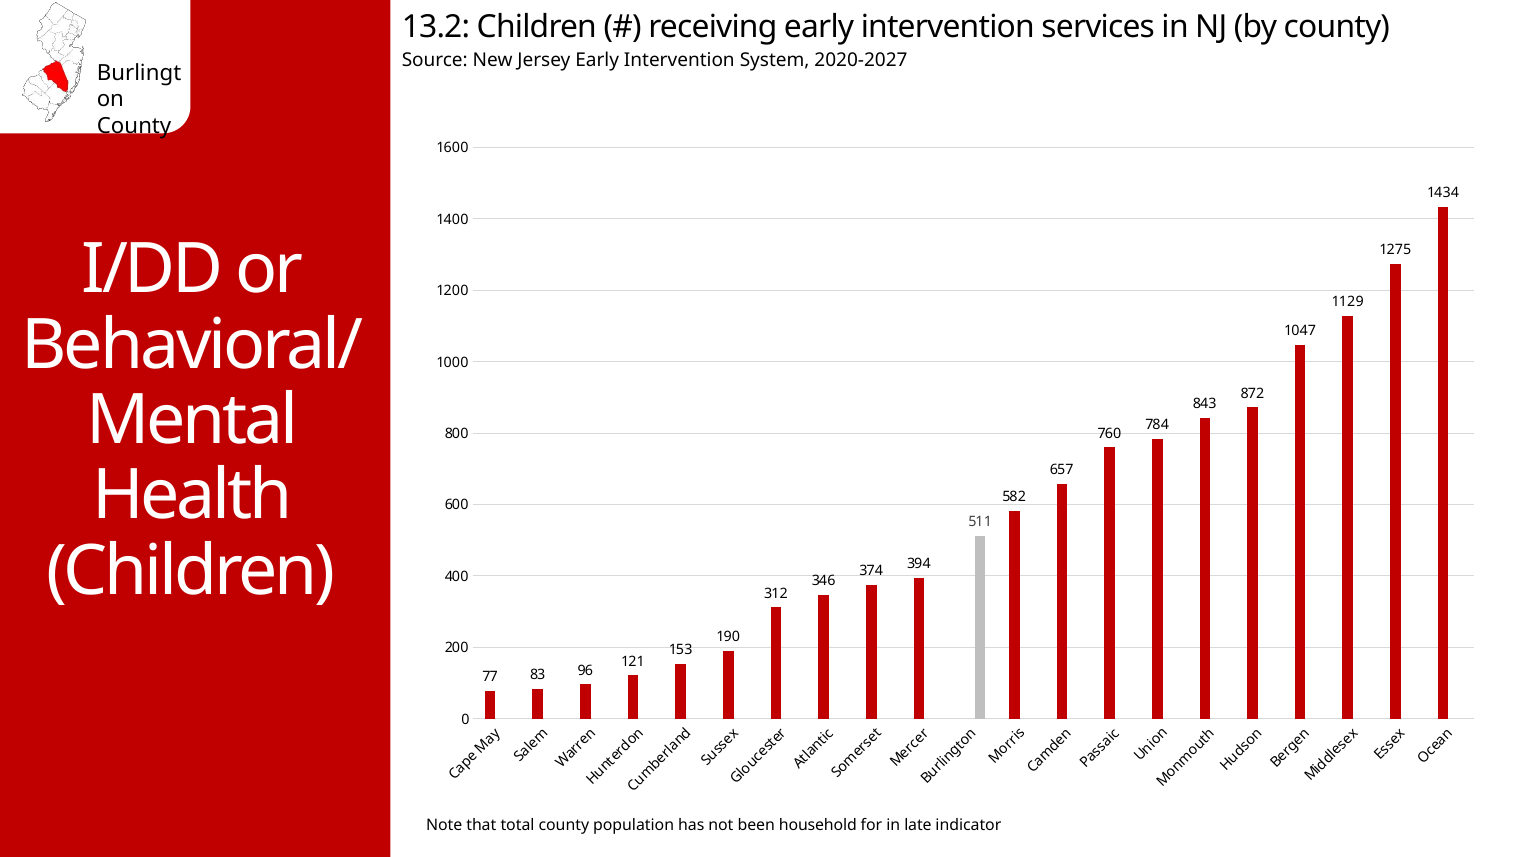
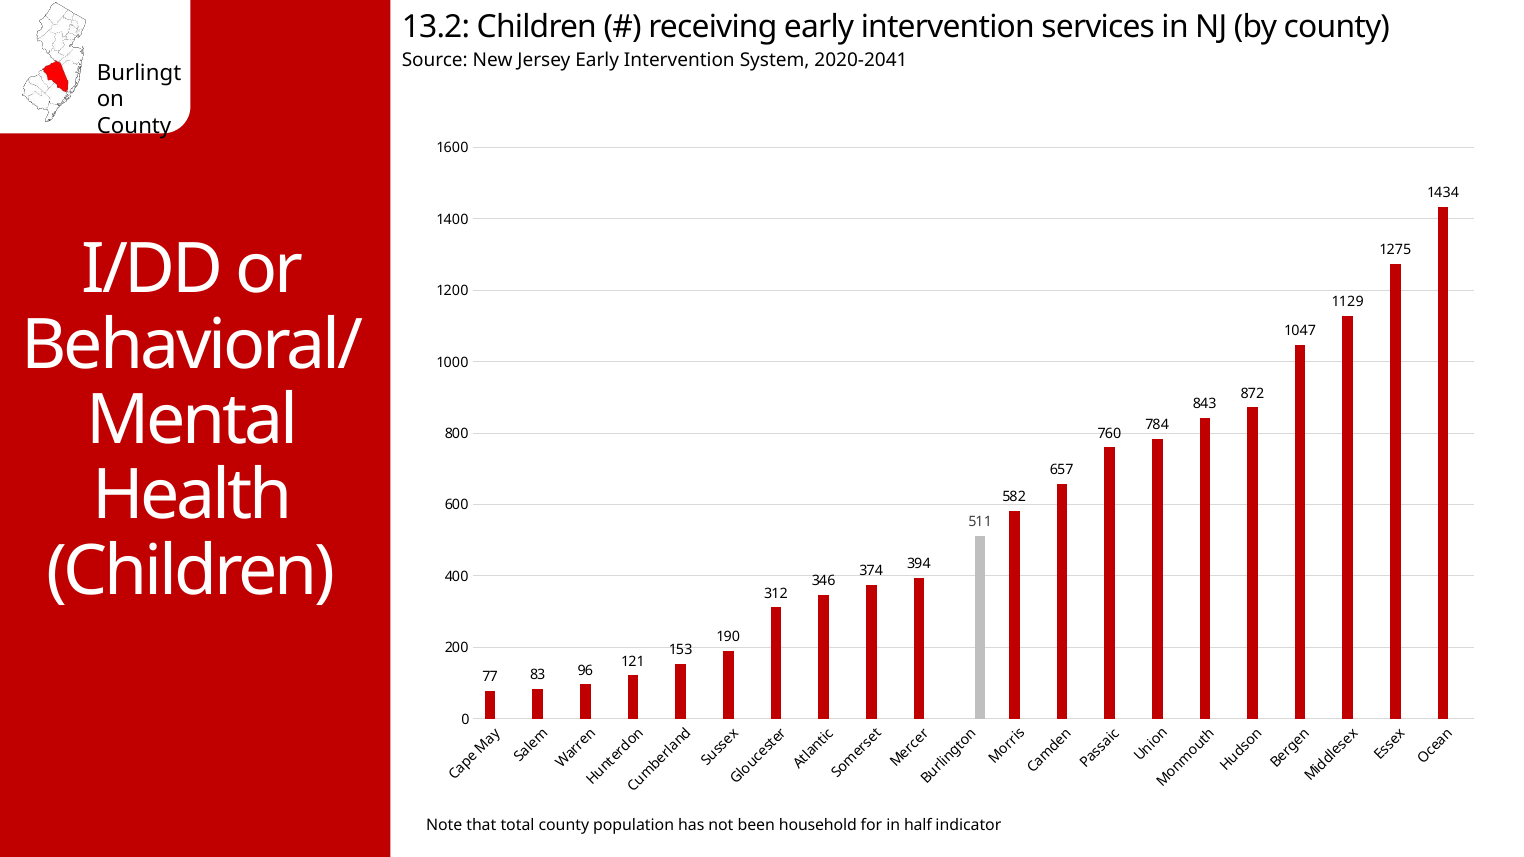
2020-2027: 2020-2027 -> 2020-2041
late: late -> half
